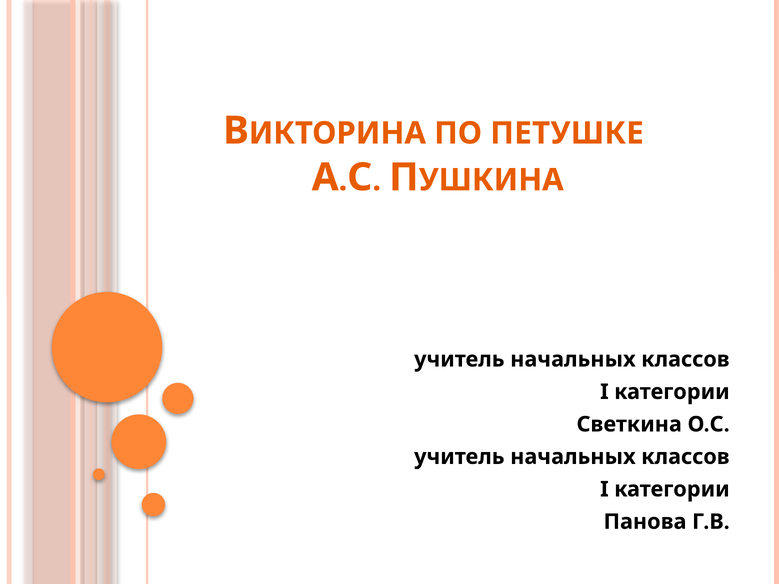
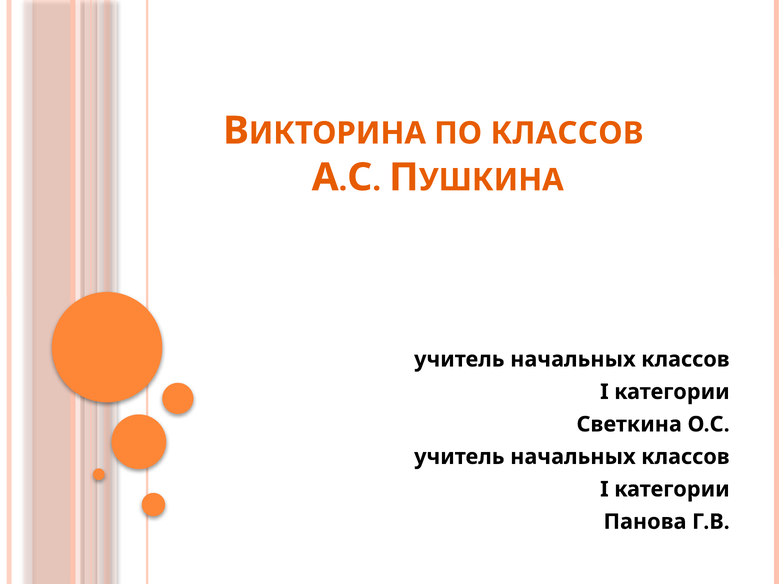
ПО ПЕТУШКЕ: ПЕТУШКЕ -> КЛАССОВ
